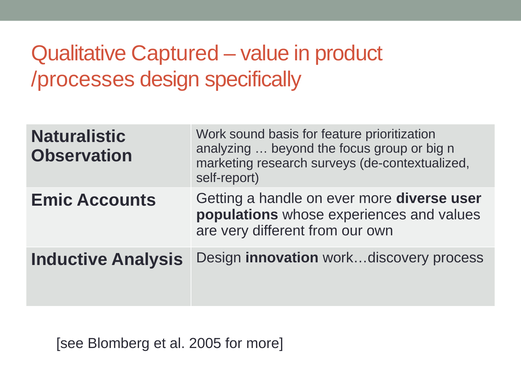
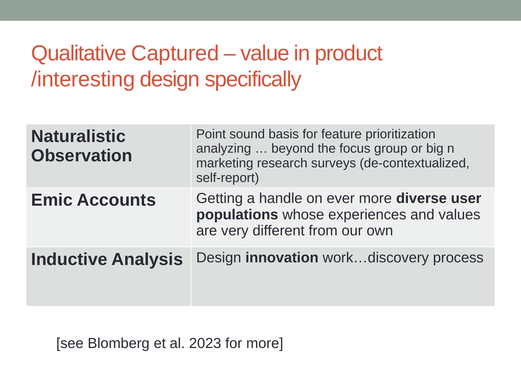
/processes: /processes -> /interesting
Work: Work -> Point
2005: 2005 -> 2023
